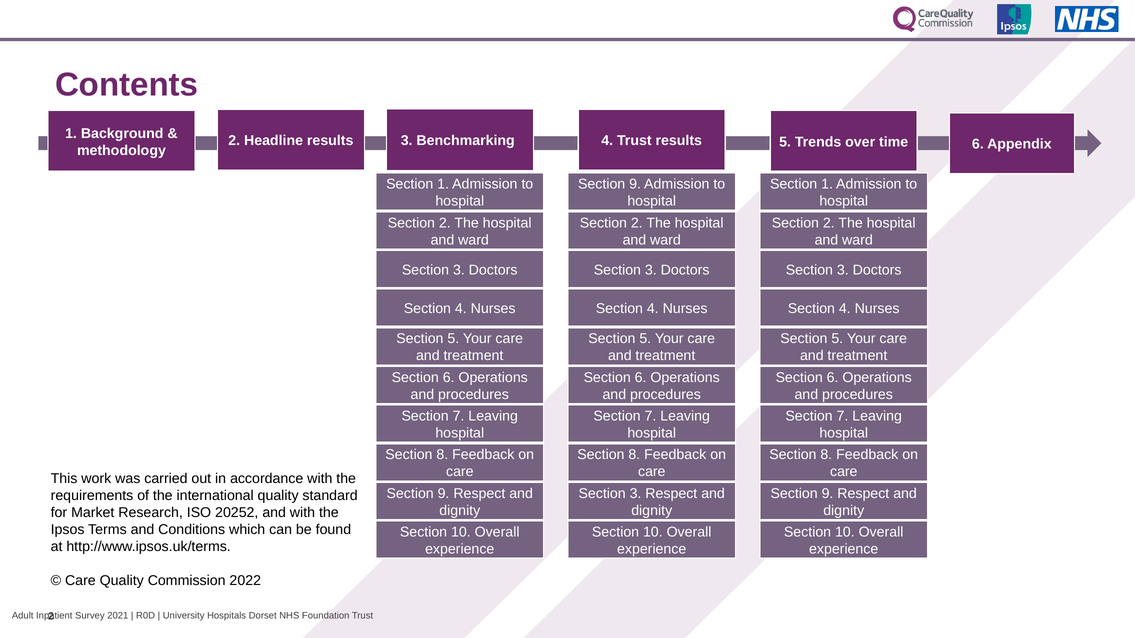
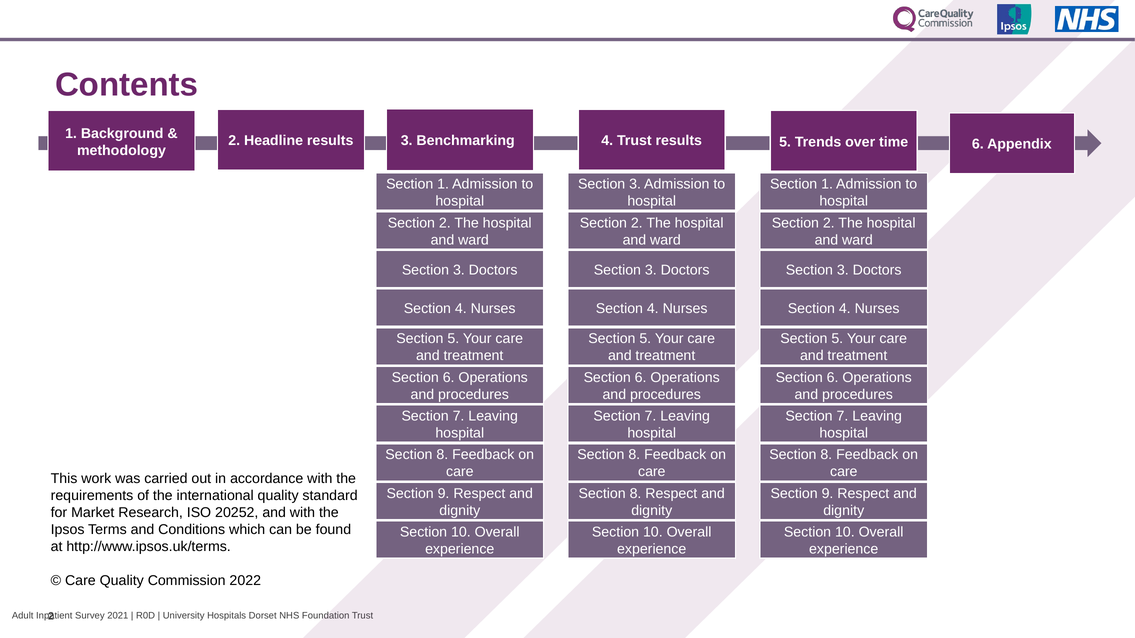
9 at (635, 184): 9 -> 3
3 at (636, 494): 3 -> 8
